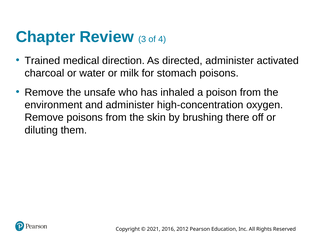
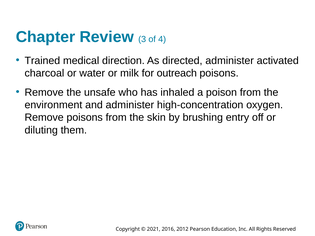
stomach: stomach -> outreach
there: there -> entry
